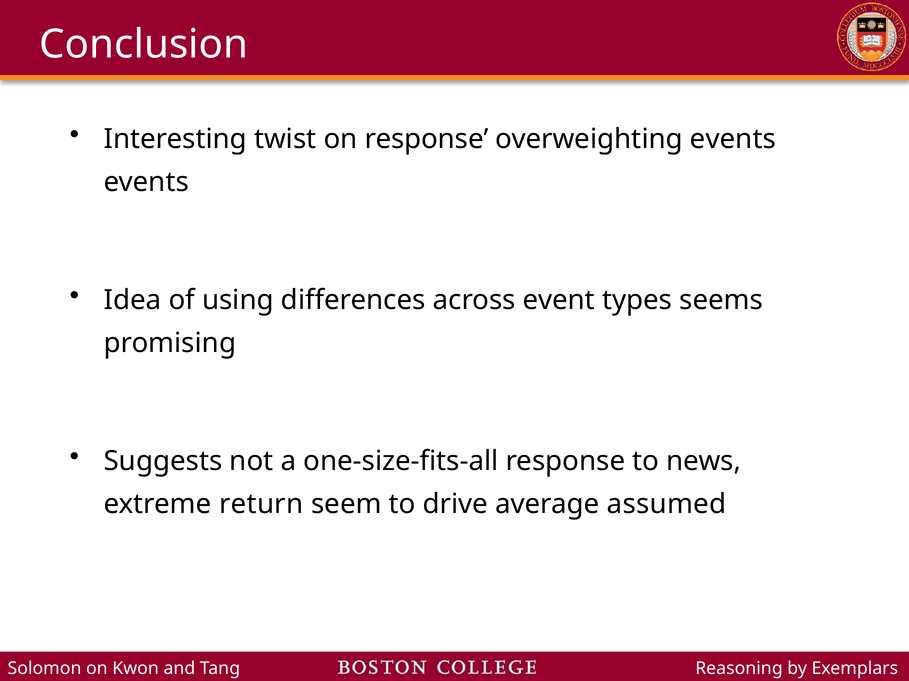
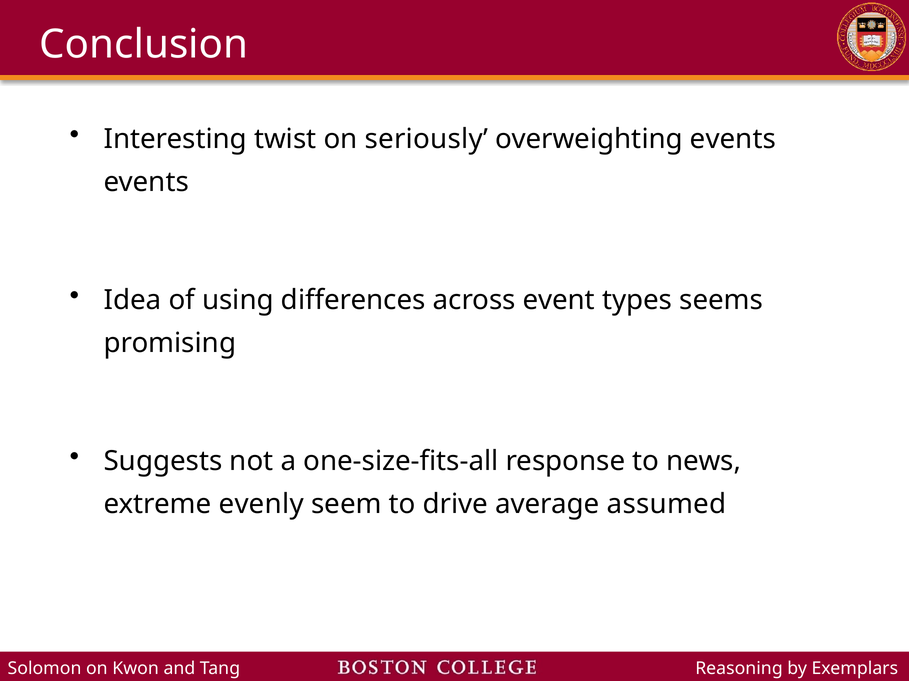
on response: response -> seriously
return: return -> evenly
